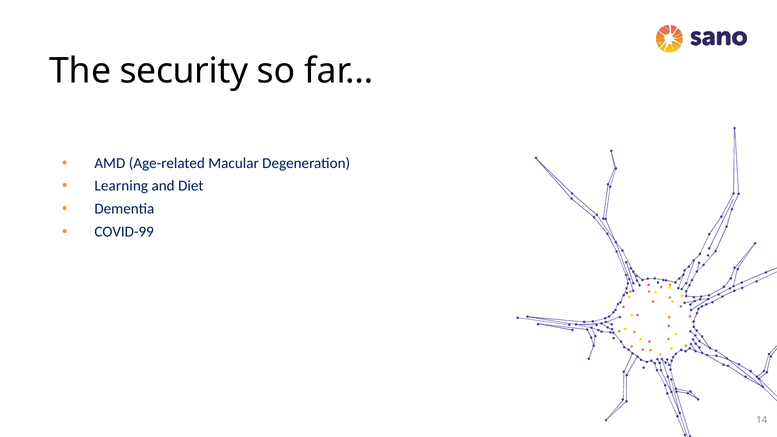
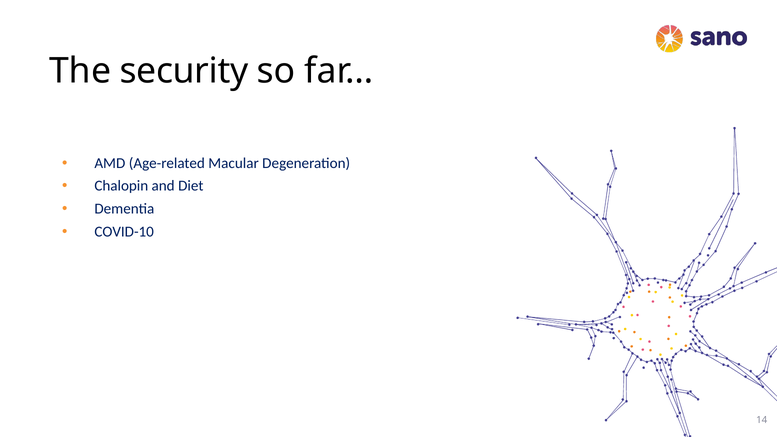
Learning: Learning -> Chalopin
COVID-99: COVID-99 -> COVID-10
